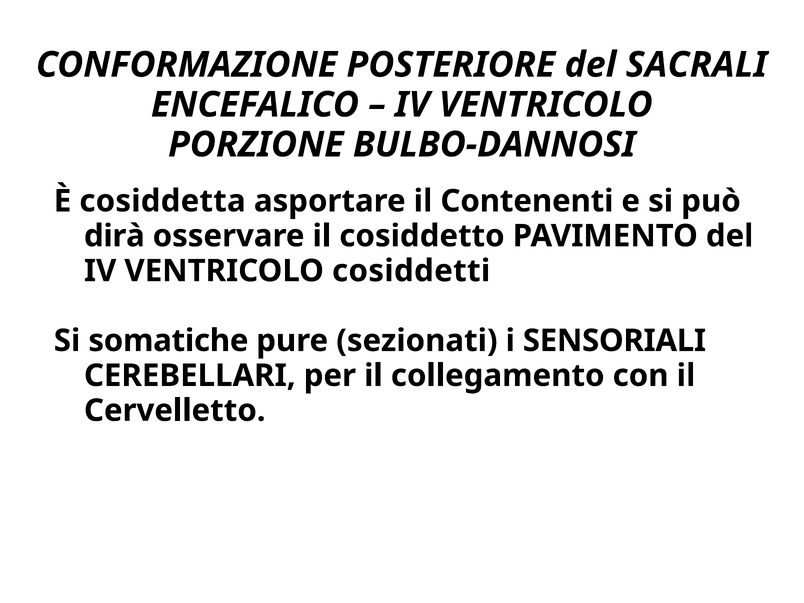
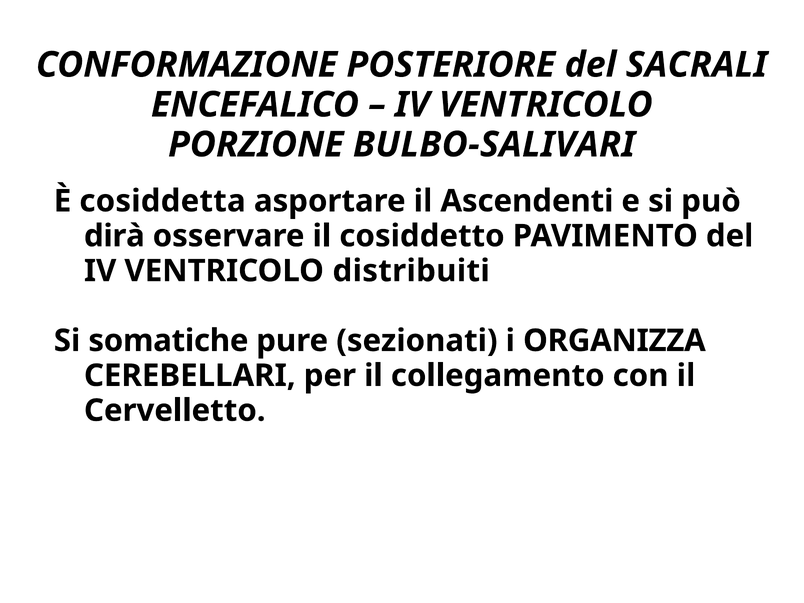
BULBO-DANNOSI: BULBO-DANNOSI -> BULBO-SALIVARI
Contenenti: Contenenti -> Ascendenti
cosiddetti: cosiddetti -> distribuiti
SENSORIALI: SENSORIALI -> ORGANIZZA
